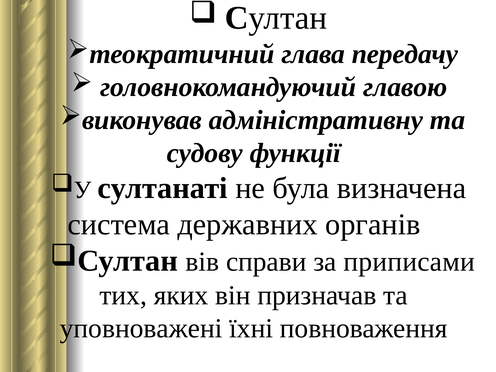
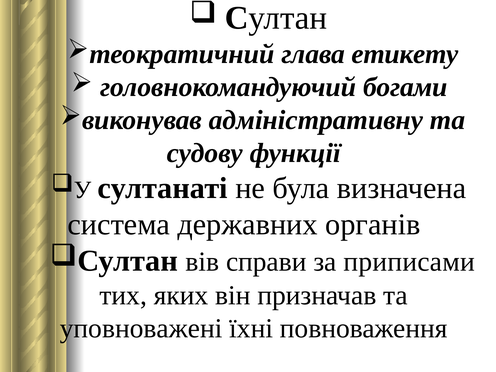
передачу: передачу -> етикету
главою: главою -> богами
